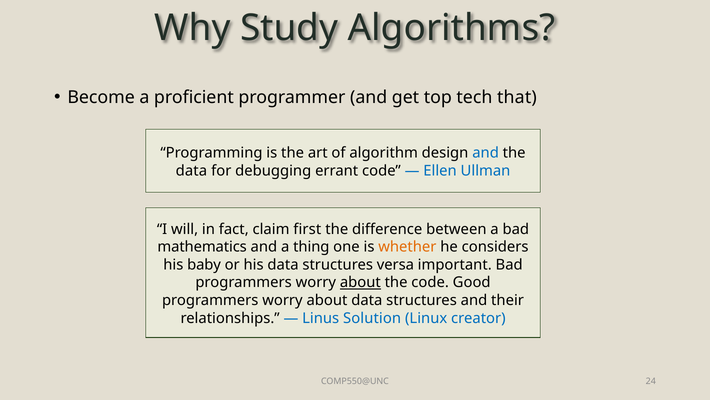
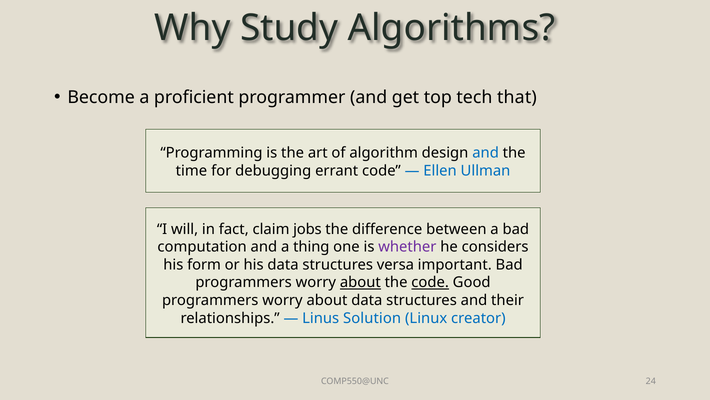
data at (191, 170): data -> time
first: first -> jobs
mathematics: mathematics -> computation
whether colour: orange -> purple
baby: baby -> form
code at (430, 282) underline: none -> present
